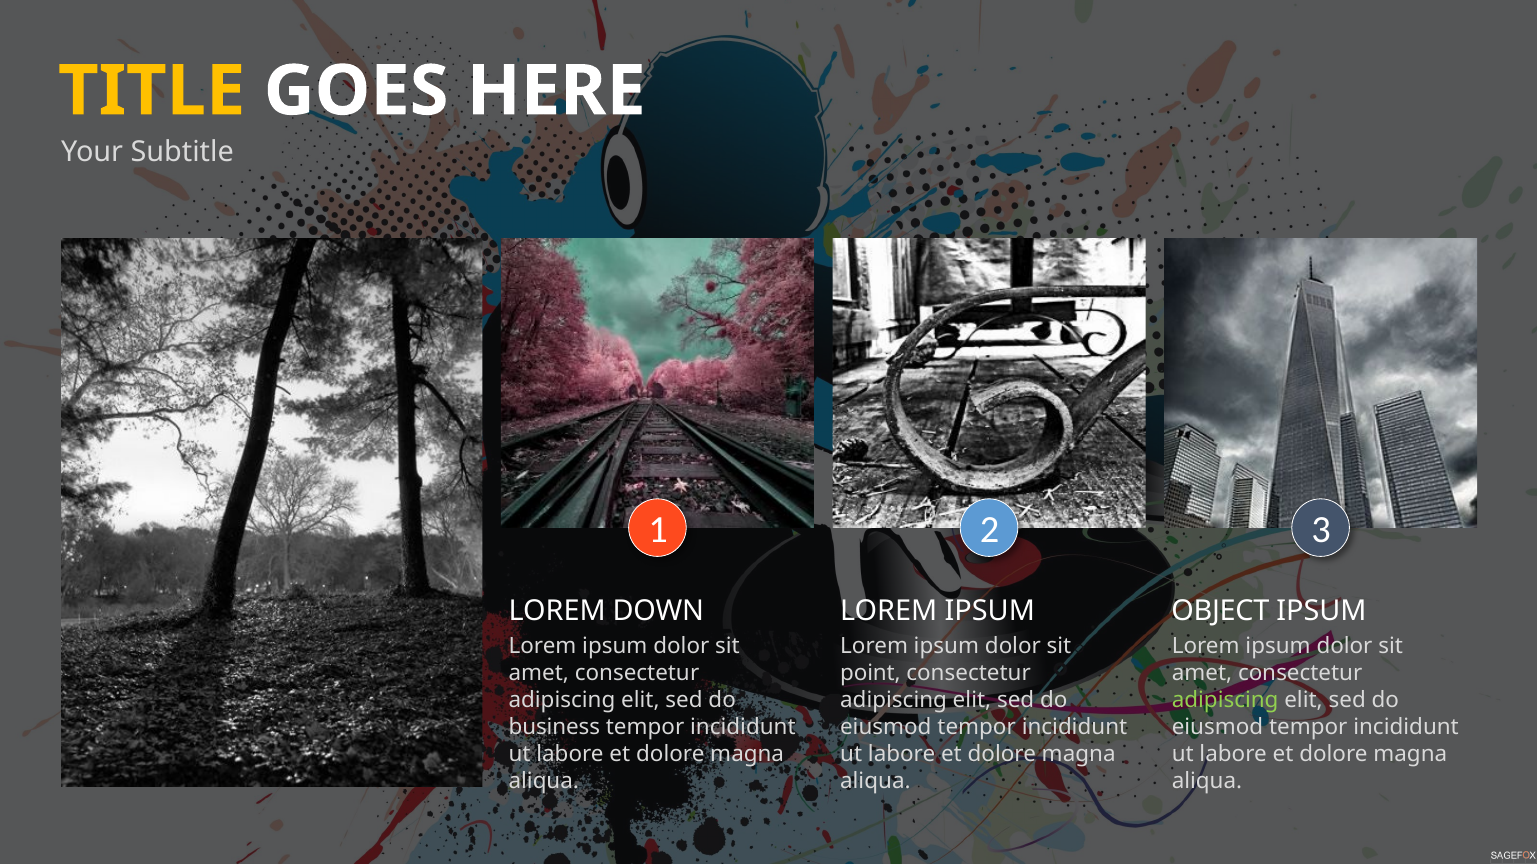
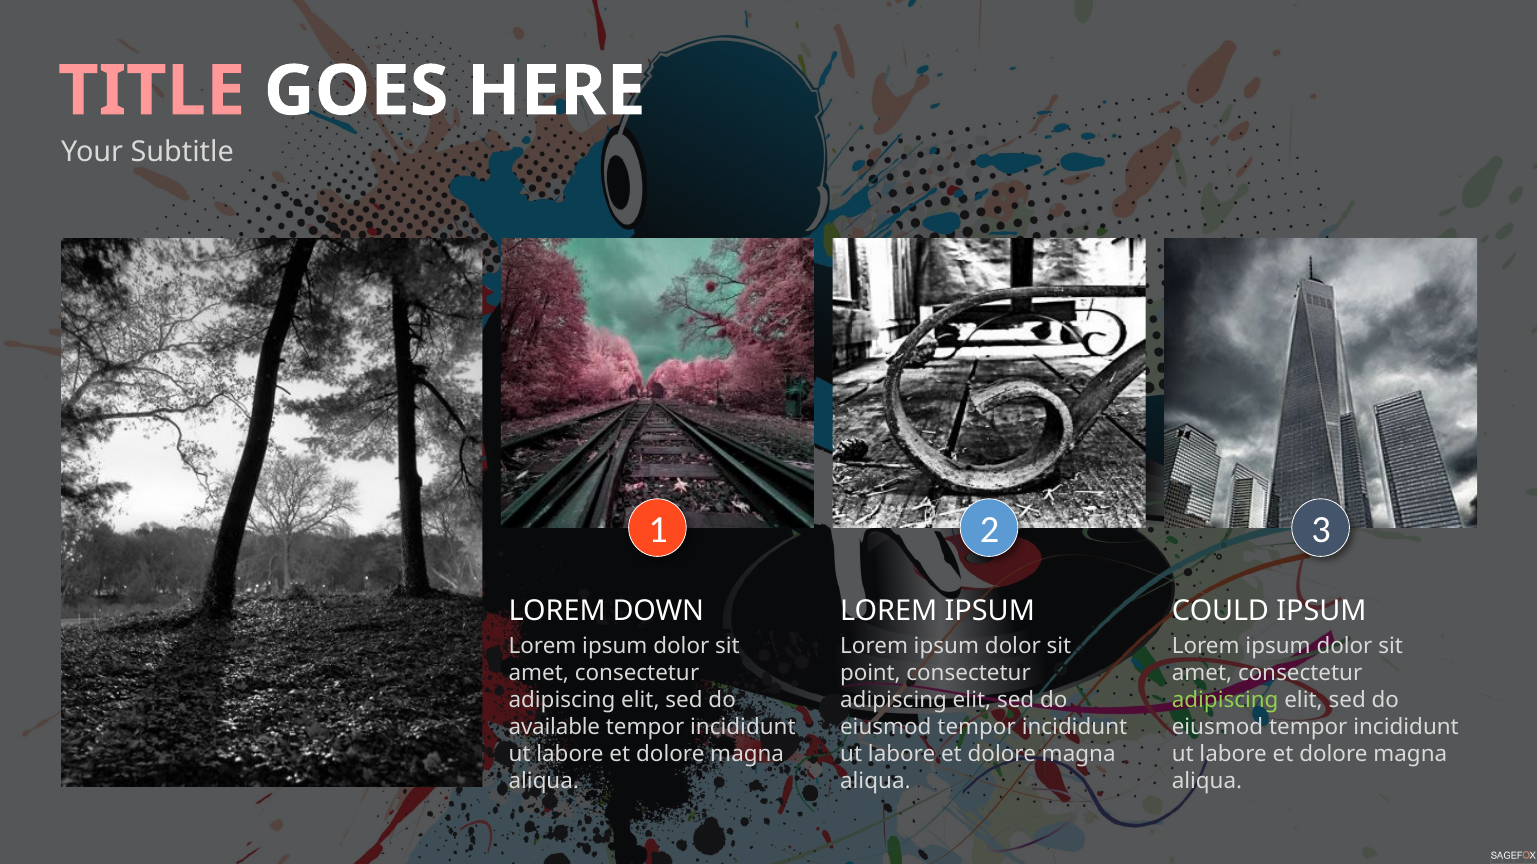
TITLE colour: yellow -> pink
OBJECT: OBJECT -> COULD
business: business -> available
